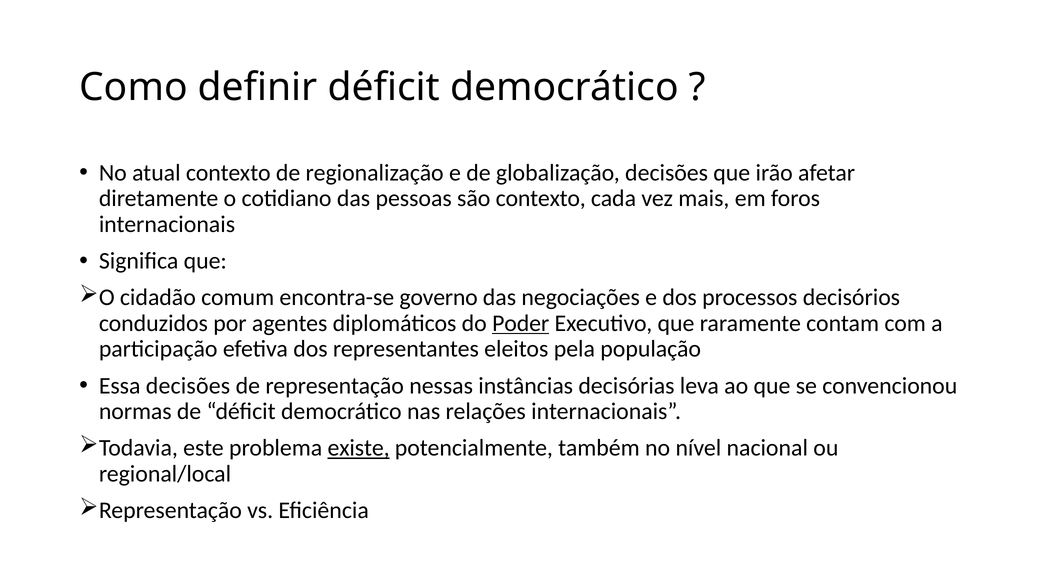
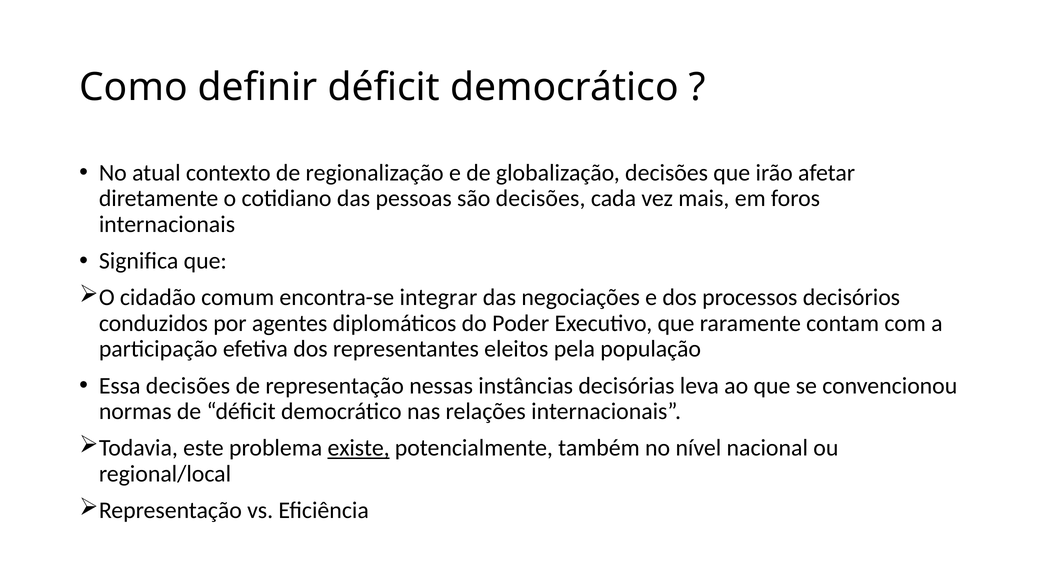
são contexto: contexto -> decisões
governo: governo -> integrar
Poder underline: present -> none
